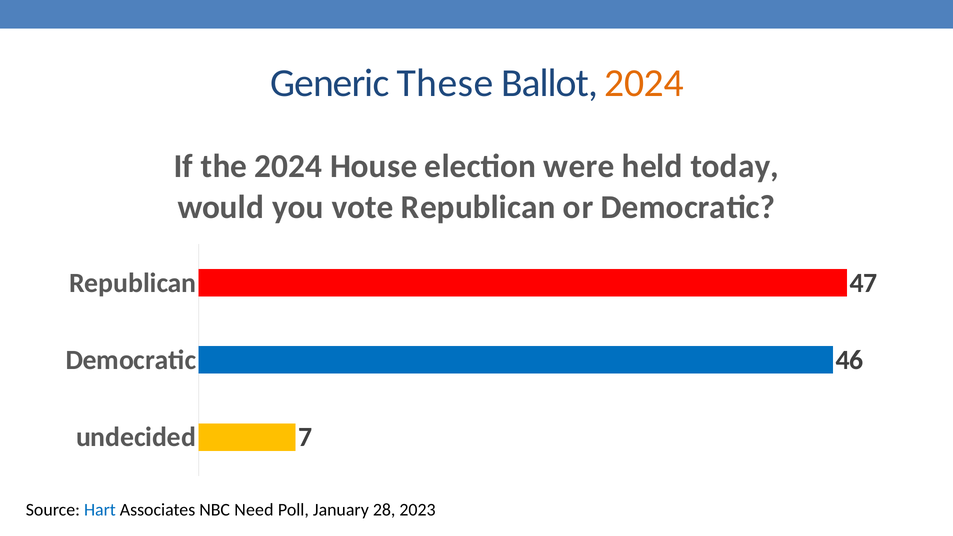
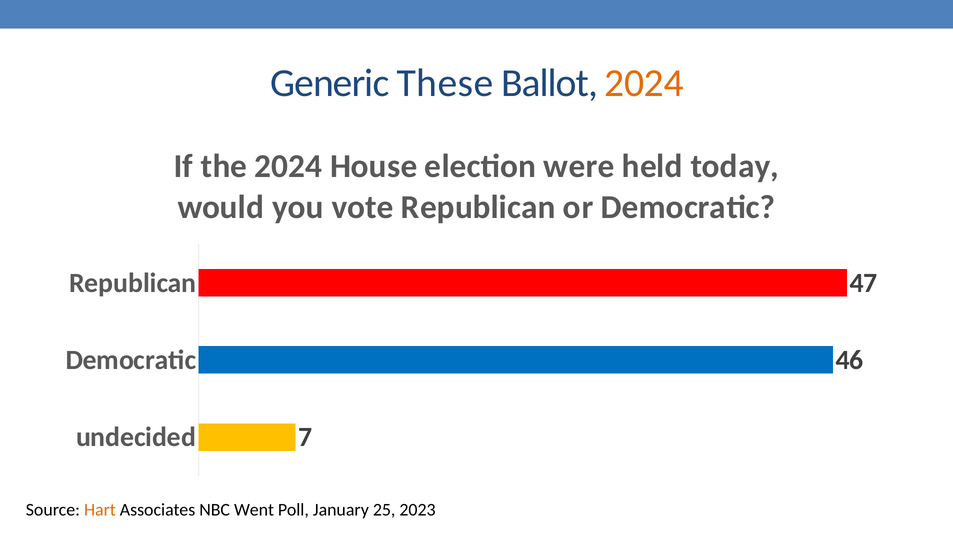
Hart colour: blue -> orange
Need: Need -> Went
28: 28 -> 25
